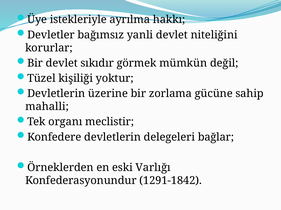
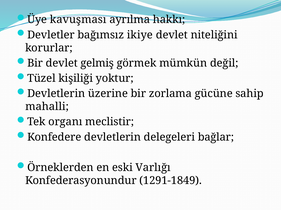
istekleriyle: istekleriyle -> kavuşması
yanli: yanli -> ikiye
sıkıdır: sıkıdır -> gelmiş
1291-1842: 1291-1842 -> 1291-1849
